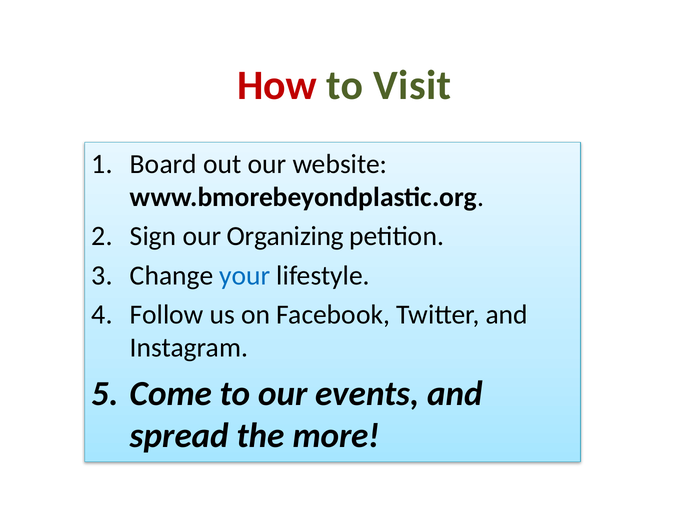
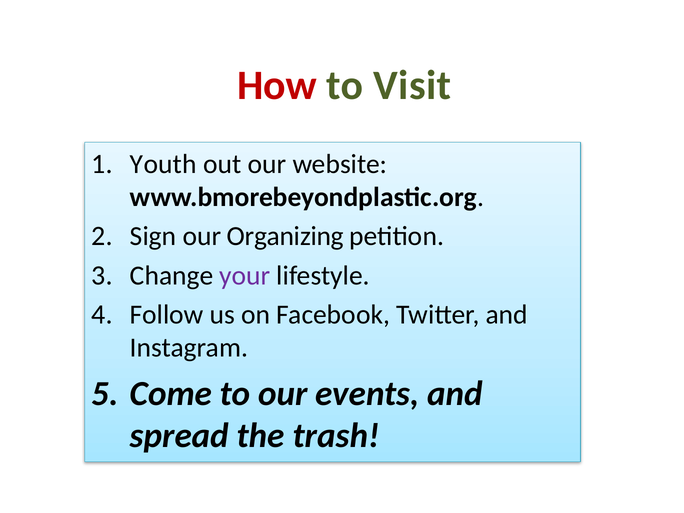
Board: Board -> Youth
your colour: blue -> purple
more: more -> trash
